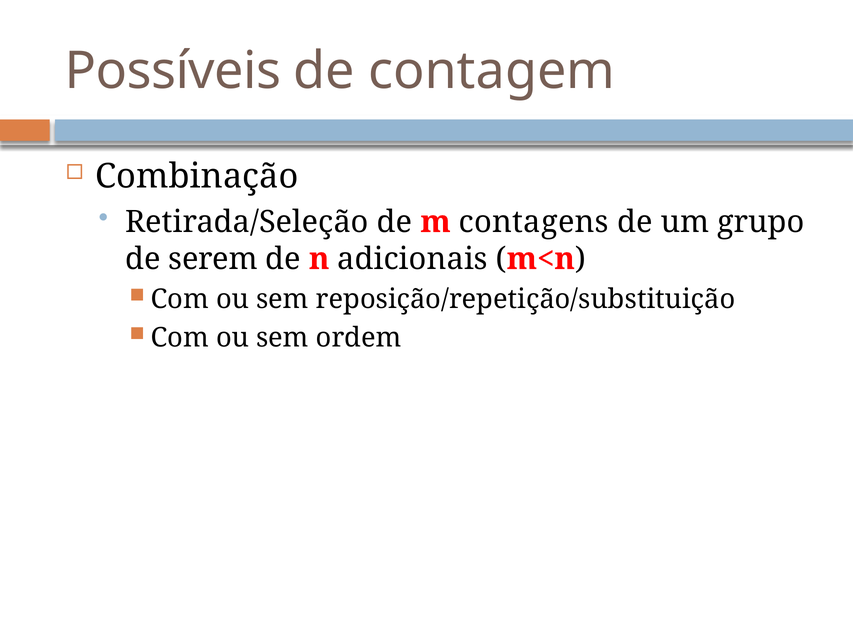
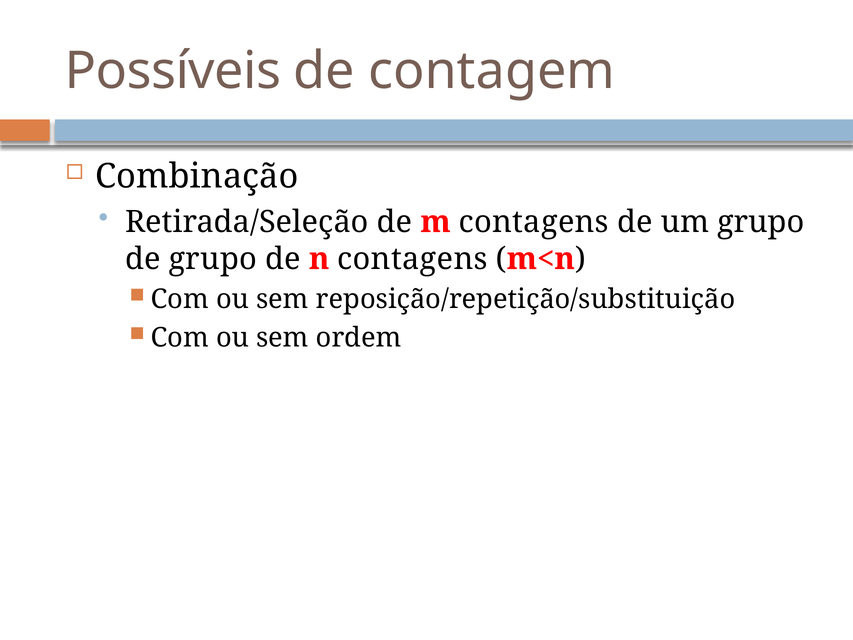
de serem: serem -> grupo
n adicionais: adicionais -> contagens
